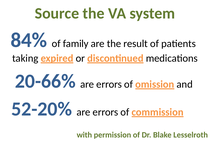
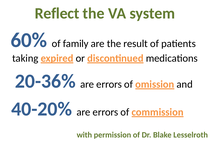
Source: Source -> Reflect
84%: 84% -> 60%
20-66%: 20-66% -> 20-36%
52-20%: 52-20% -> 40-20%
